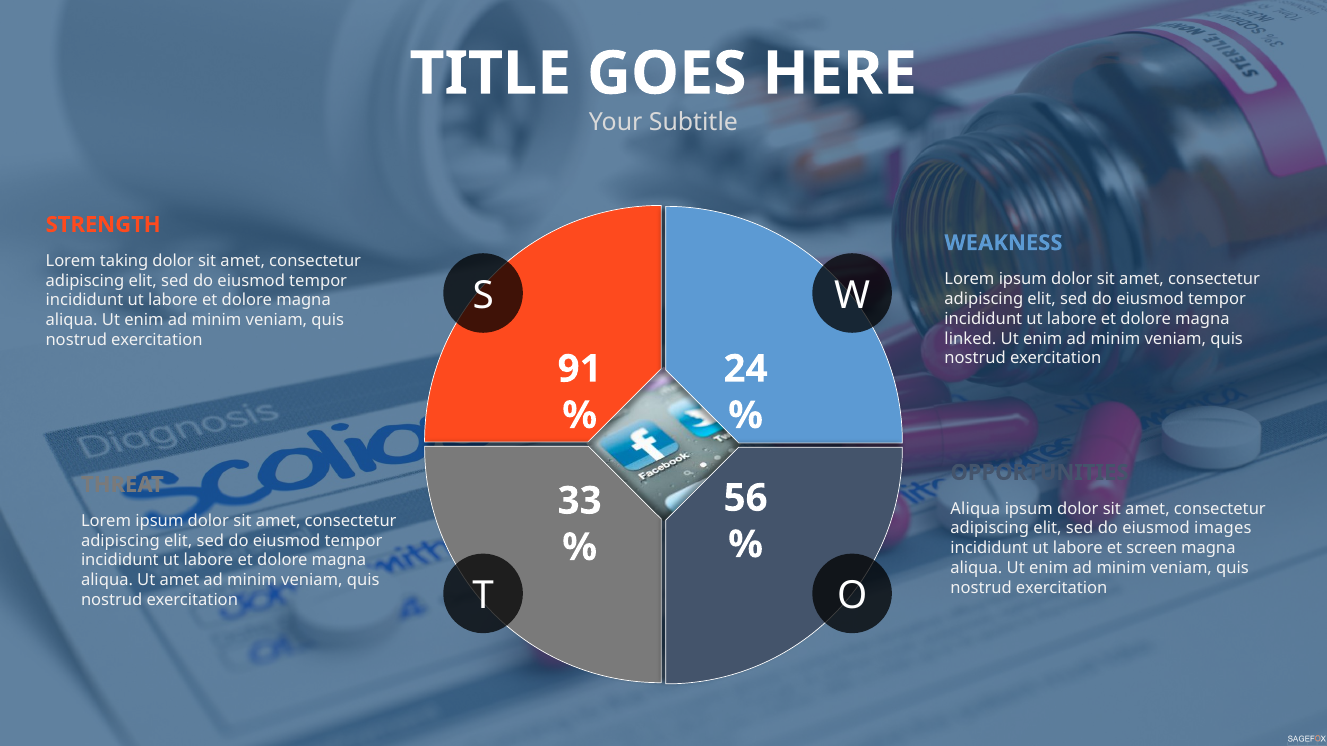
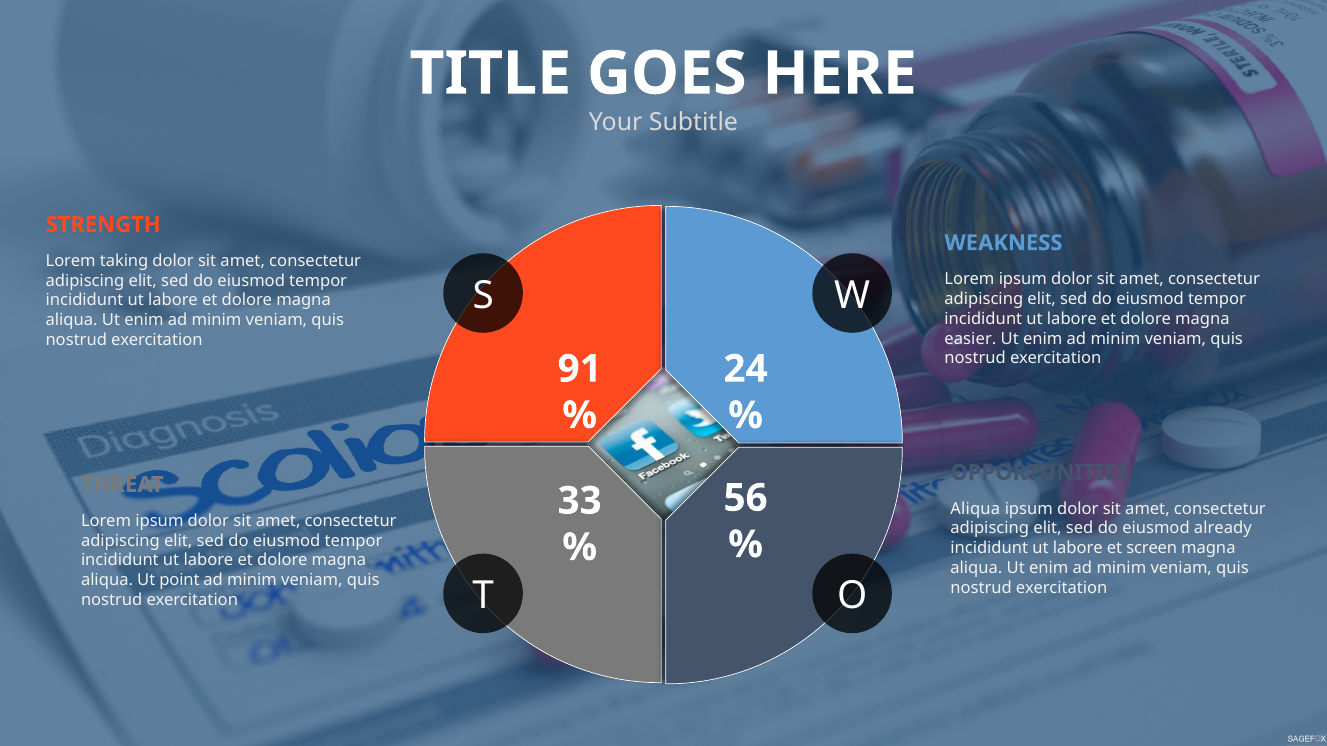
linked: linked -> easier
images: images -> already
Ut amet: amet -> point
